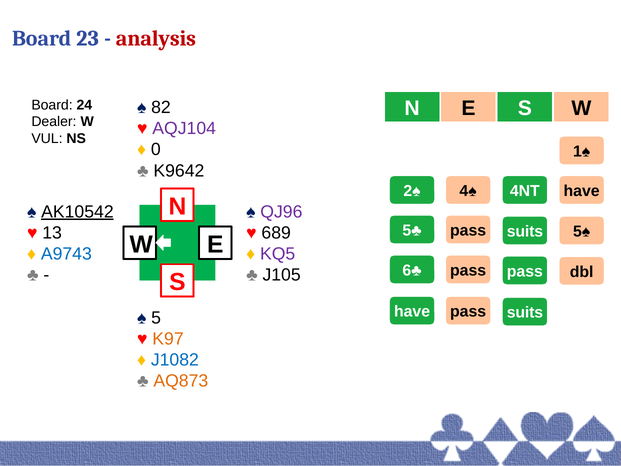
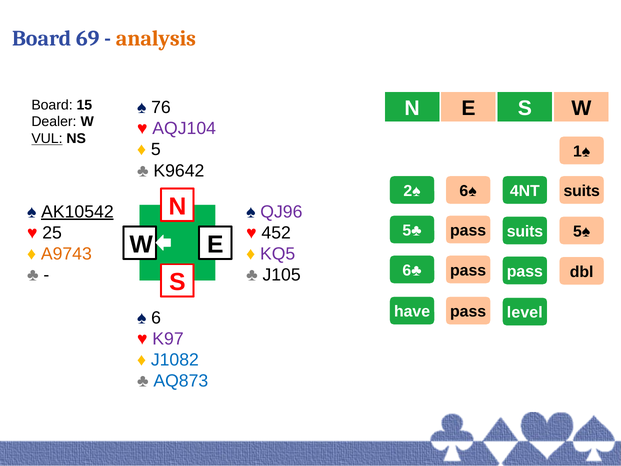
23: 23 -> 69
analysis colour: red -> orange
24: 24 -> 15
82: 82 -> 76
VUL underline: none -> present
0: 0 -> 5
4♠: 4♠ -> 6♠
4NT have: have -> suits
13: 13 -> 25
689: 689 -> 452
A9743 colour: blue -> orange
pass suits: suits -> level
5: 5 -> 6
K97 colour: orange -> purple
AQ873 colour: orange -> blue
